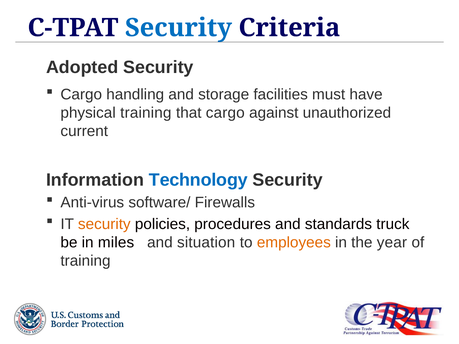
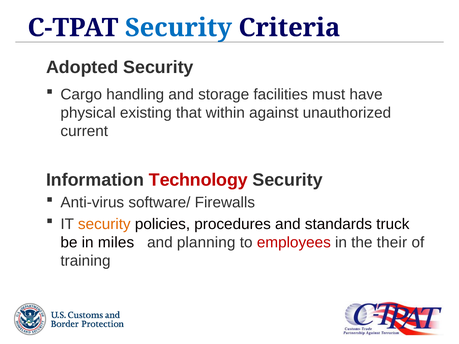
physical training: training -> existing
that cargo: cargo -> within
Technology colour: blue -> red
situation: situation -> planning
employees colour: orange -> red
year: year -> their
